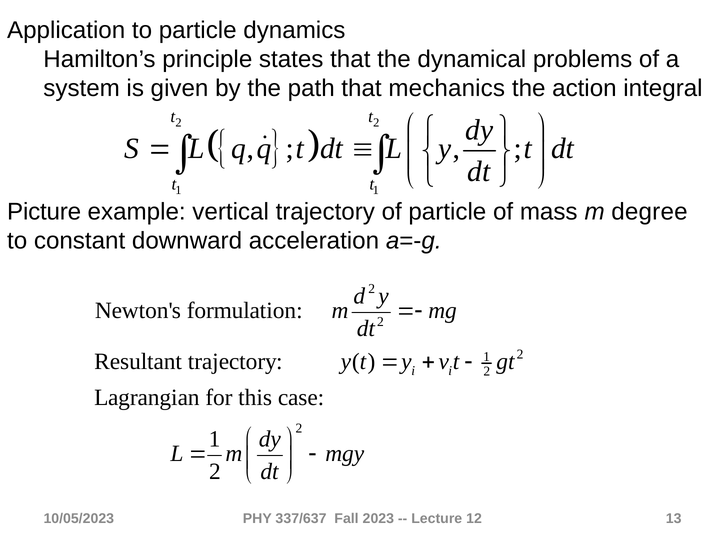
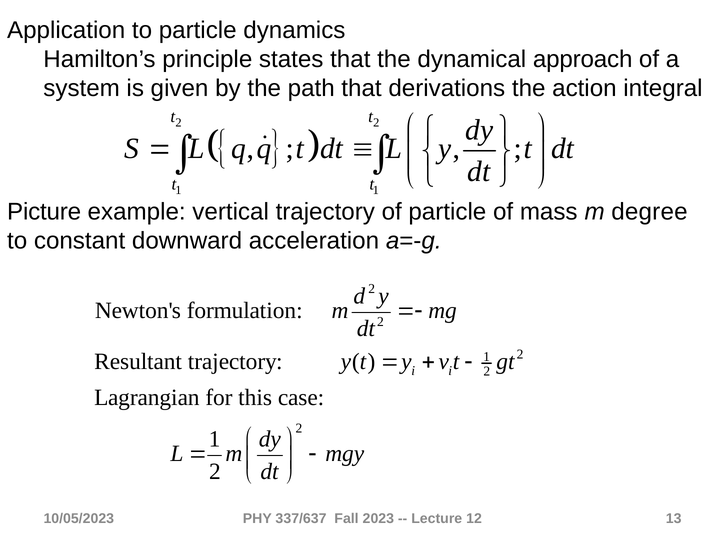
problems: problems -> approach
mechanics: mechanics -> derivations
